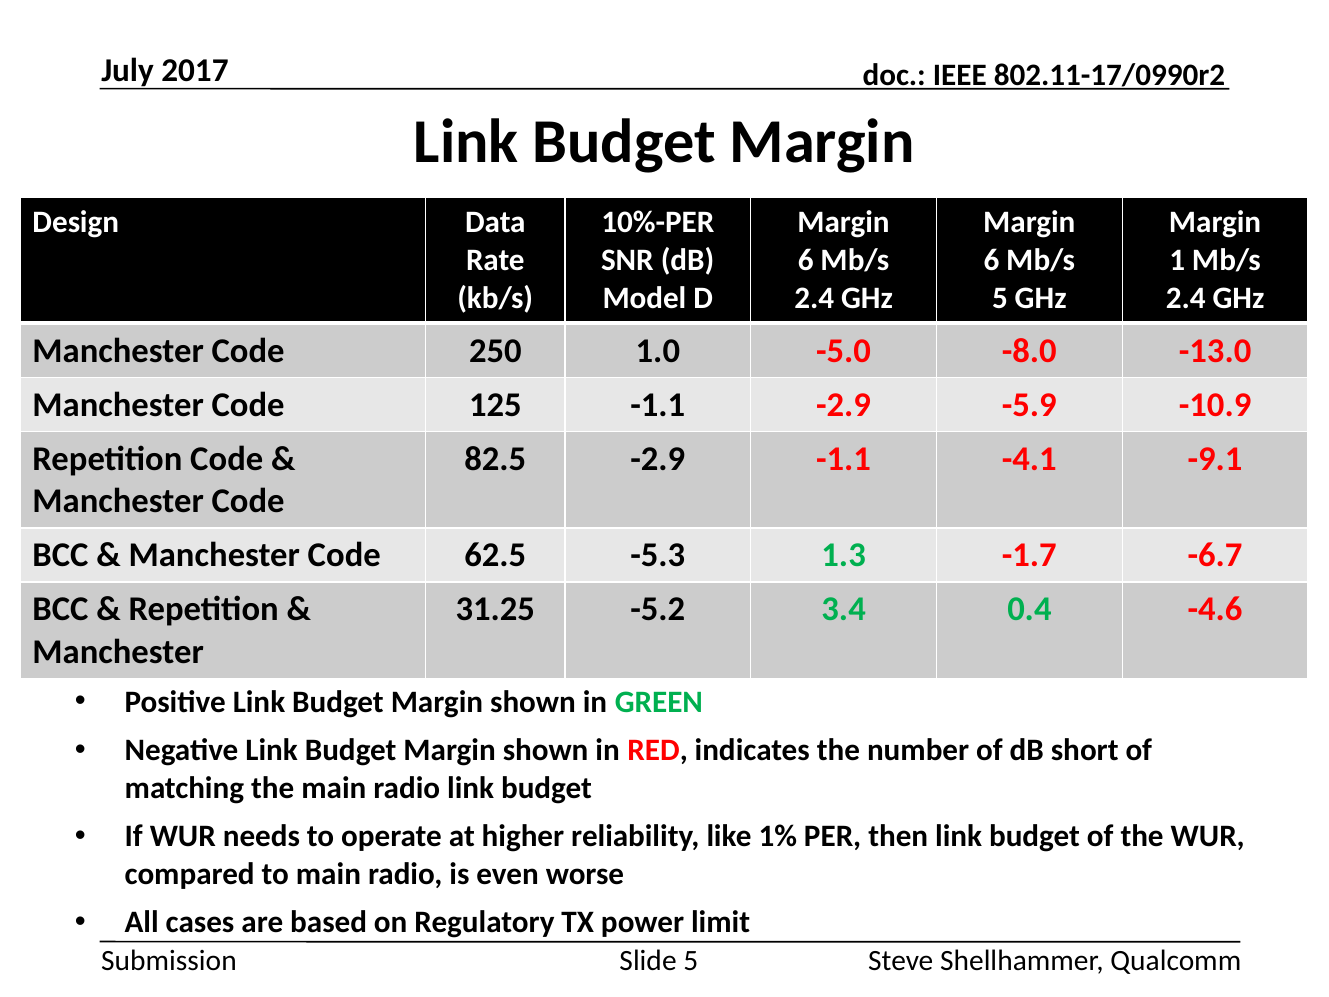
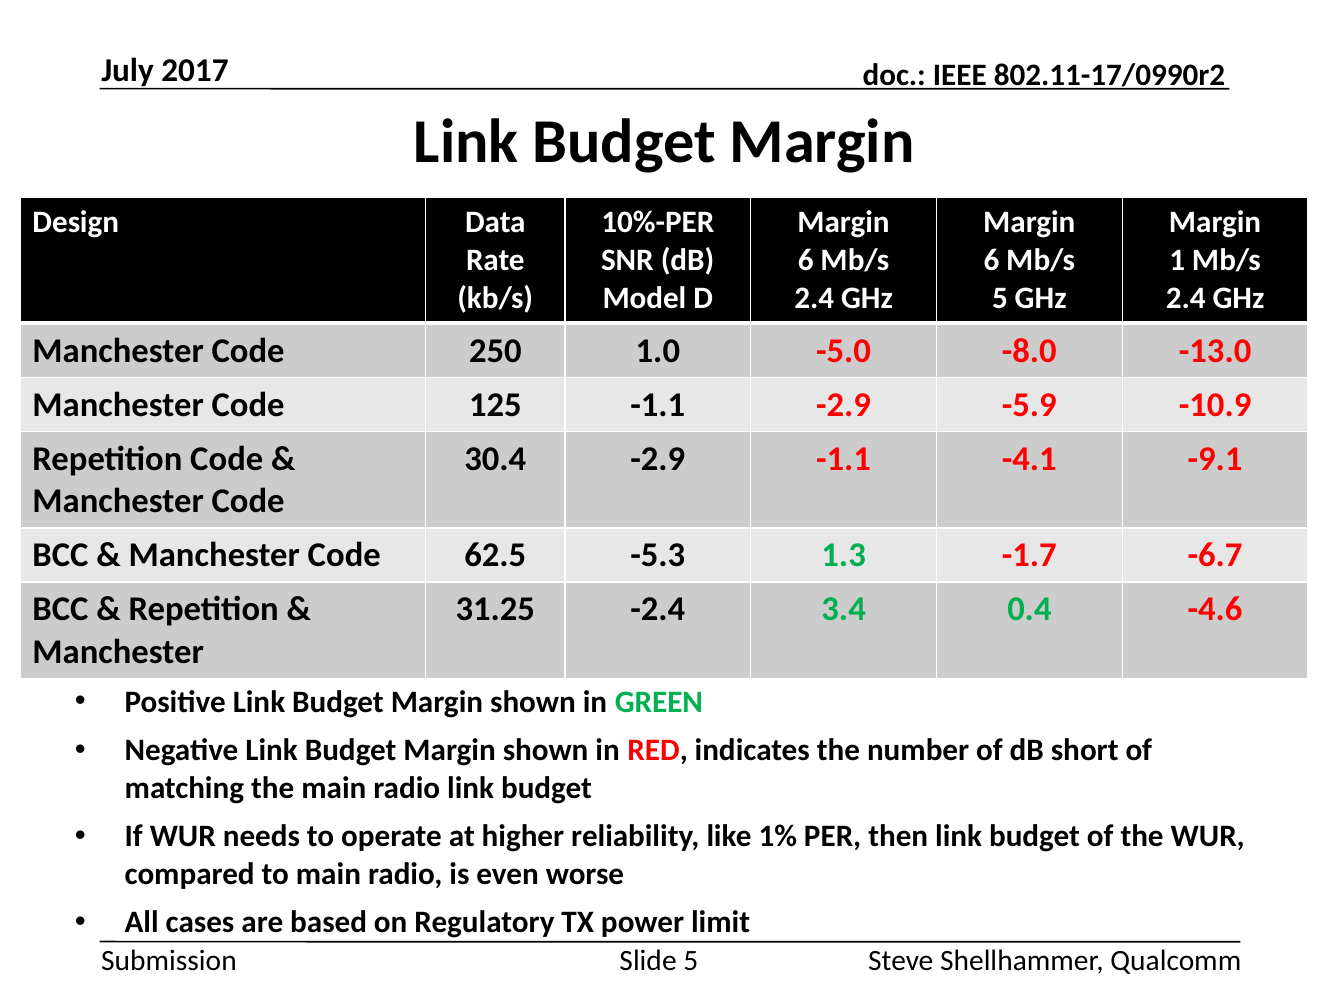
82.5: 82.5 -> 30.4
-5.2: -5.2 -> -2.4
